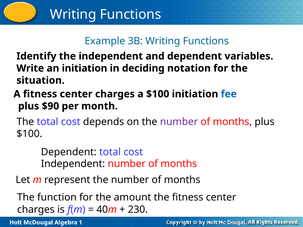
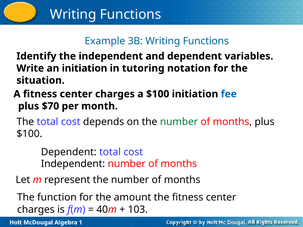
deciding: deciding -> tutoring
$90: $90 -> $70
number at (179, 122) colour: purple -> green
230: 230 -> 103
